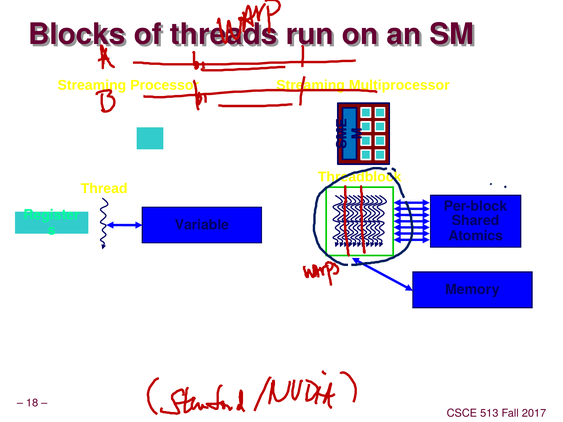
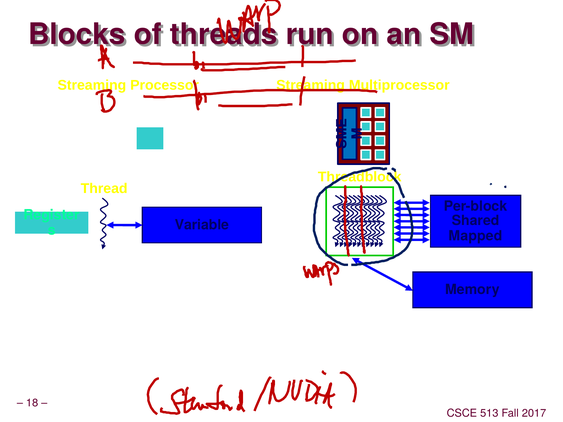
Atomics: Atomics -> Mapped
